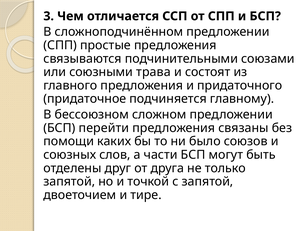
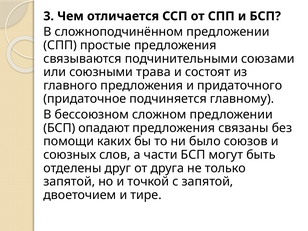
перейти: перейти -> опадают
